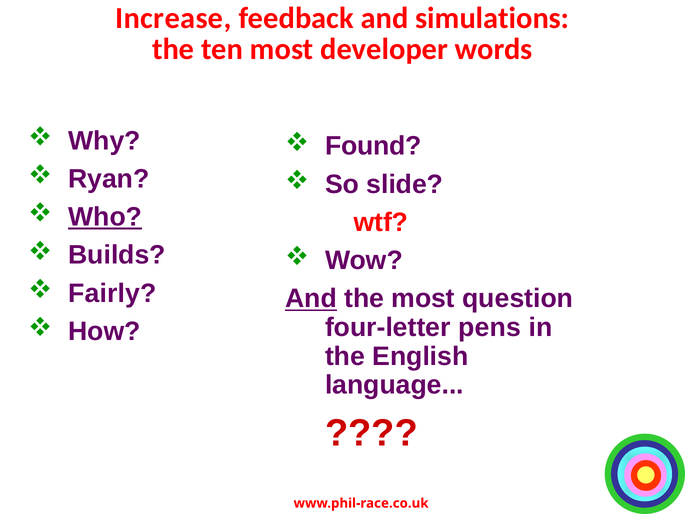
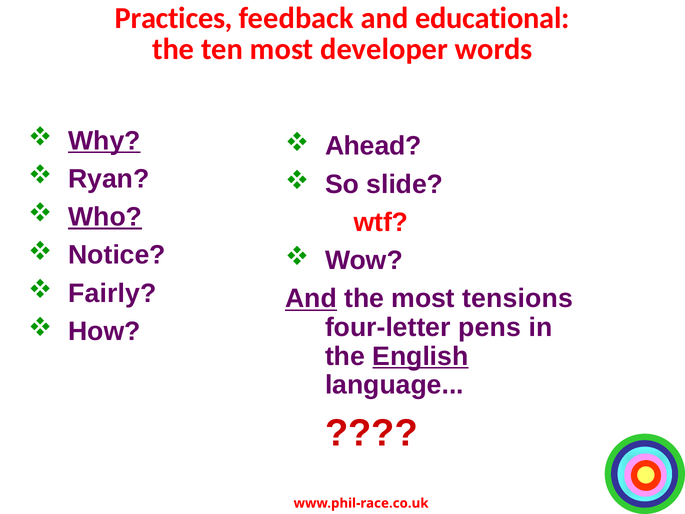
Increase: Increase -> Practices
simulations: simulations -> educational
Why underline: none -> present
Found: Found -> Ahead
Builds: Builds -> Notice
question: question -> tensions
English underline: none -> present
